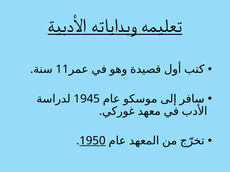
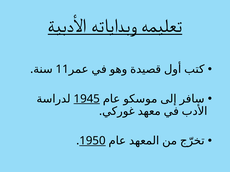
1945 underline: none -> present
